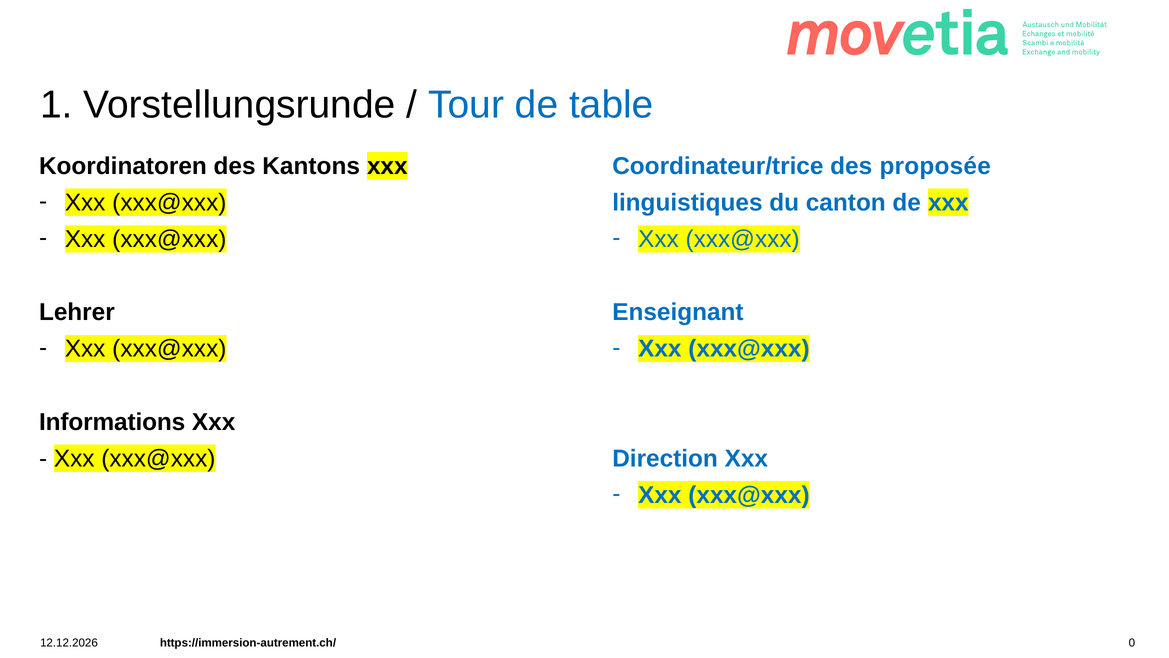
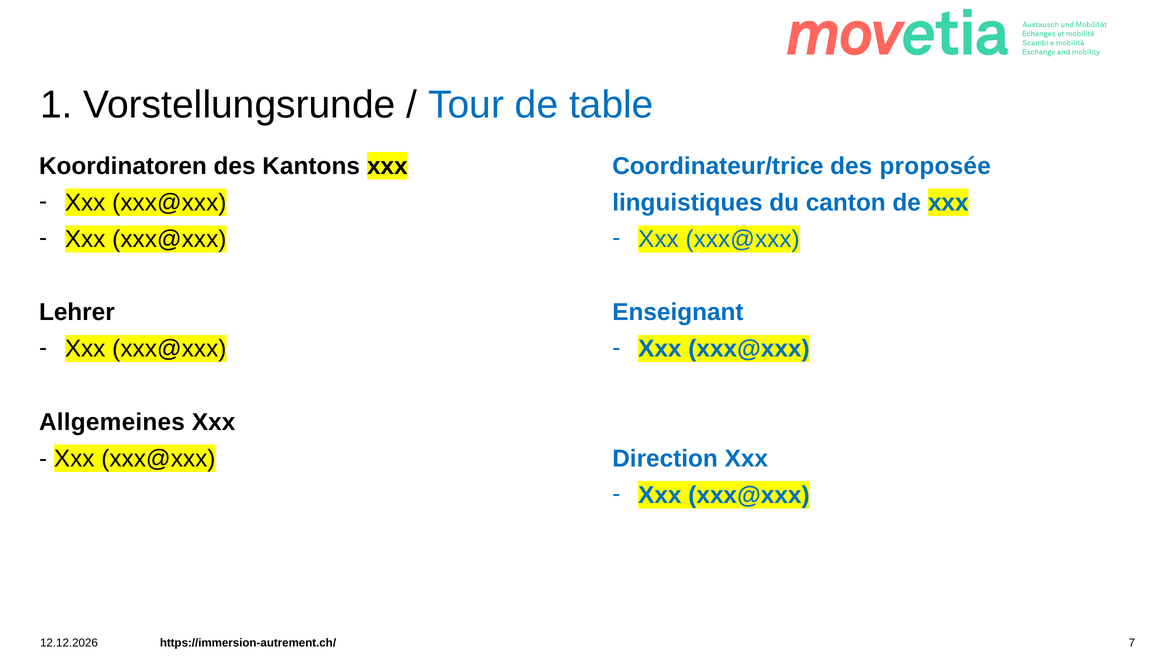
Informations: Informations -> Allgemeines
0: 0 -> 7
